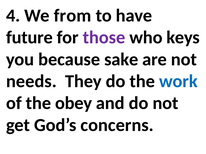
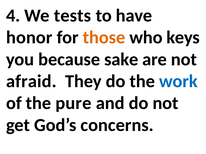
from: from -> tests
future: future -> honor
those colour: purple -> orange
needs: needs -> afraid
obey: obey -> pure
